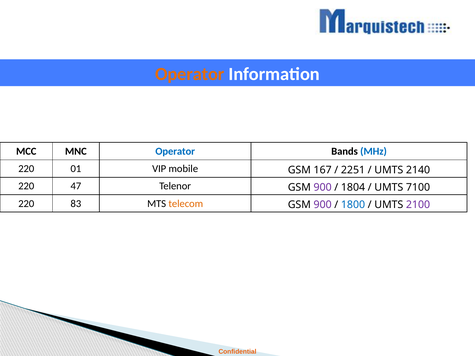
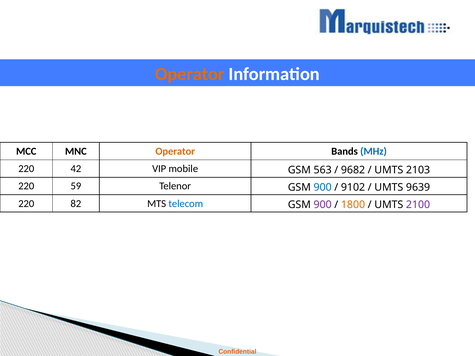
Operator at (175, 151) colour: blue -> orange
01: 01 -> 42
167: 167 -> 563
2251: 2251 -> 9682
2140: 2140 -> 2103
47: 47 -> 59
900 at (323, 187) colour: purple -> blue
1804: 1804 -> 9102
7100: 7100 -> 9639
83: 83 -> 82
telecom colour: orange -> blue
1800 colour: blue -> orange
